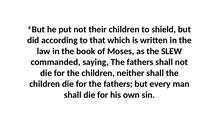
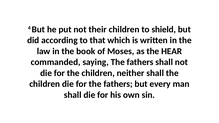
SLEW: SLEW -> HEAR
